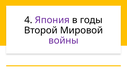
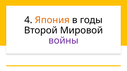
Япония colour: purple -> orange
